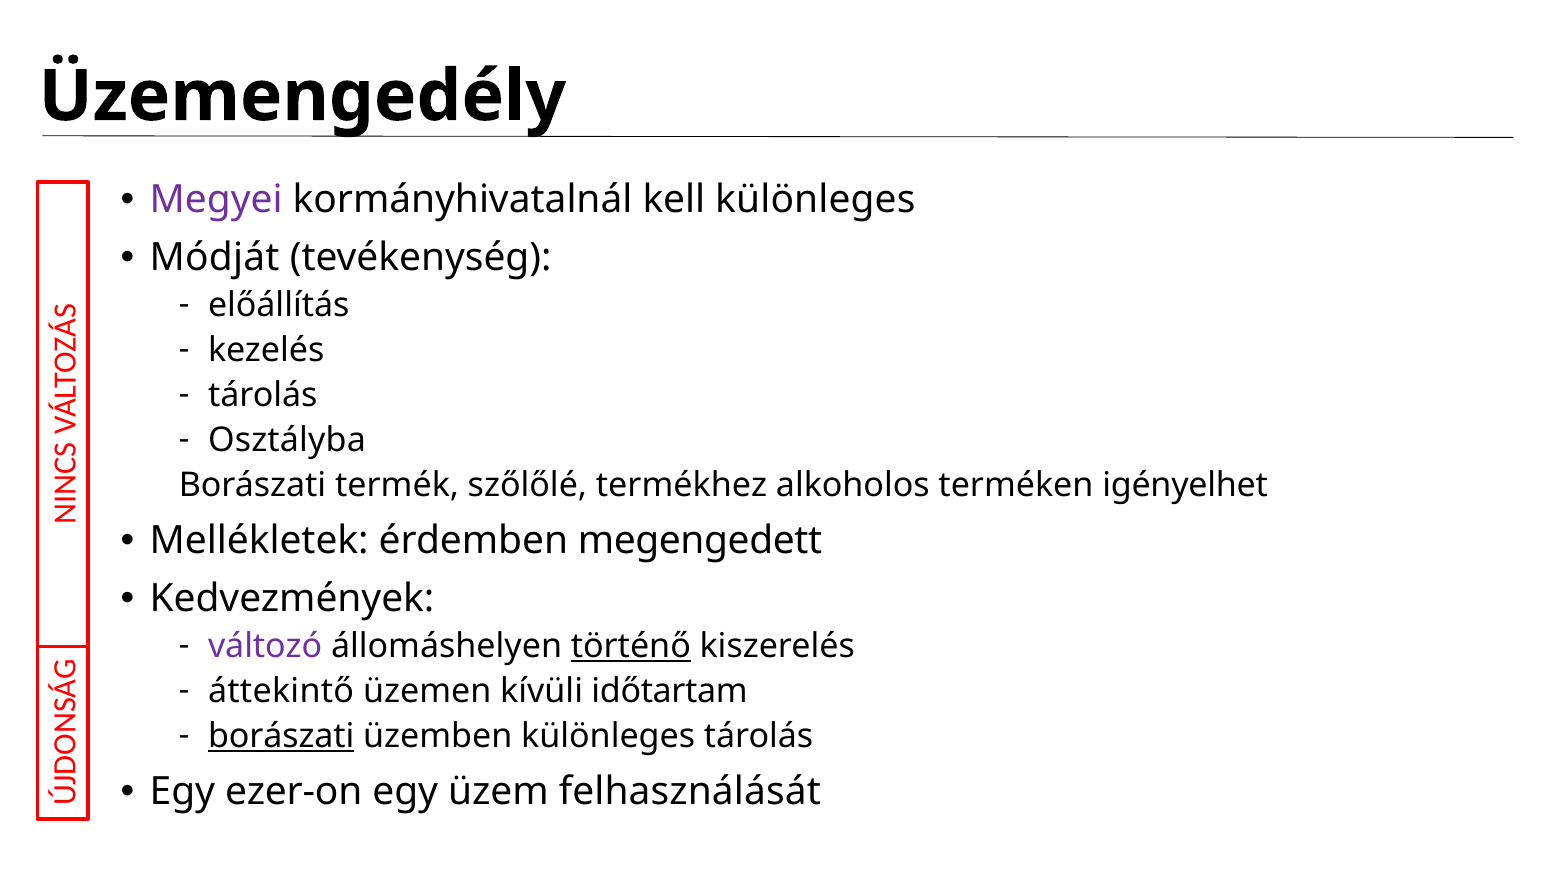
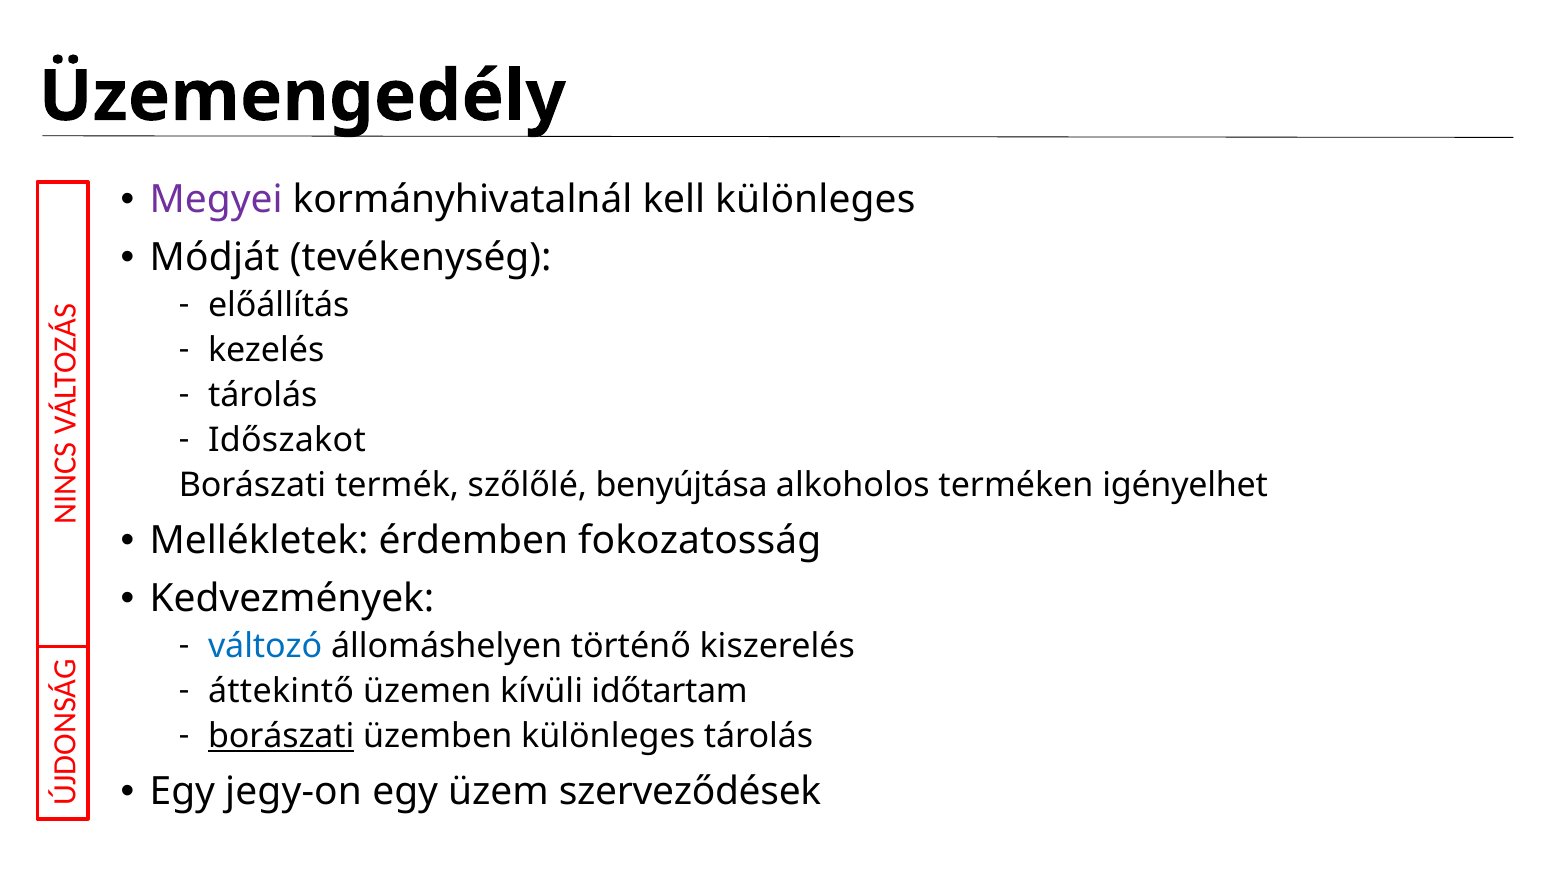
Osztályba: Osztályba -> Időszakot
termékhez: termékhez -> benyújtása
megengedett: megengedett -> fokozatosság
változó colour: purple -> blue
történő underline: present -> none
ezer-on: ezer-on -> jegy-on
felhasználását: felhasználását -> szerveződések
